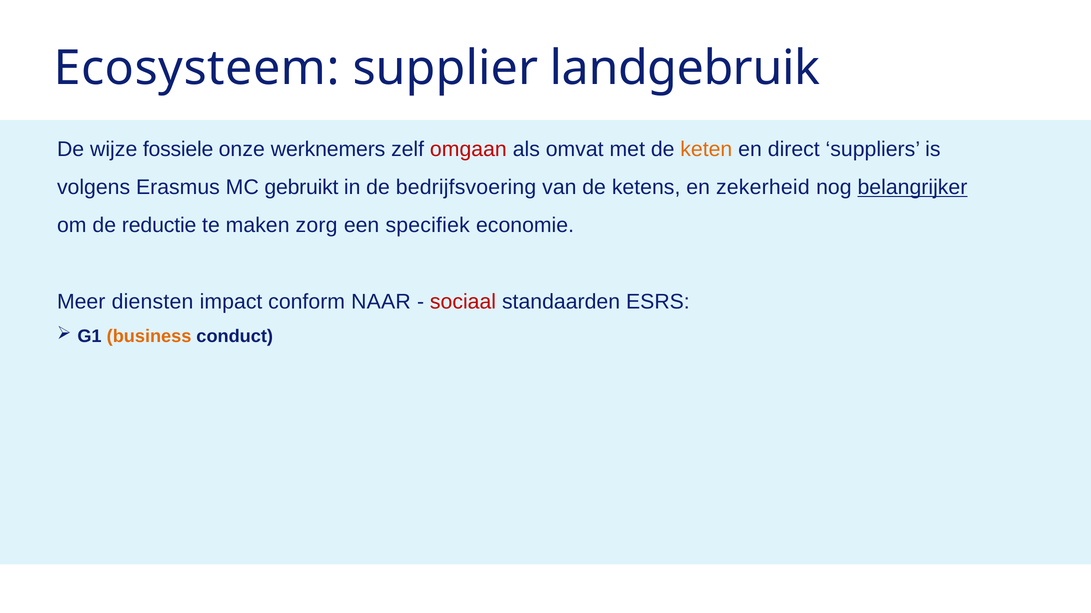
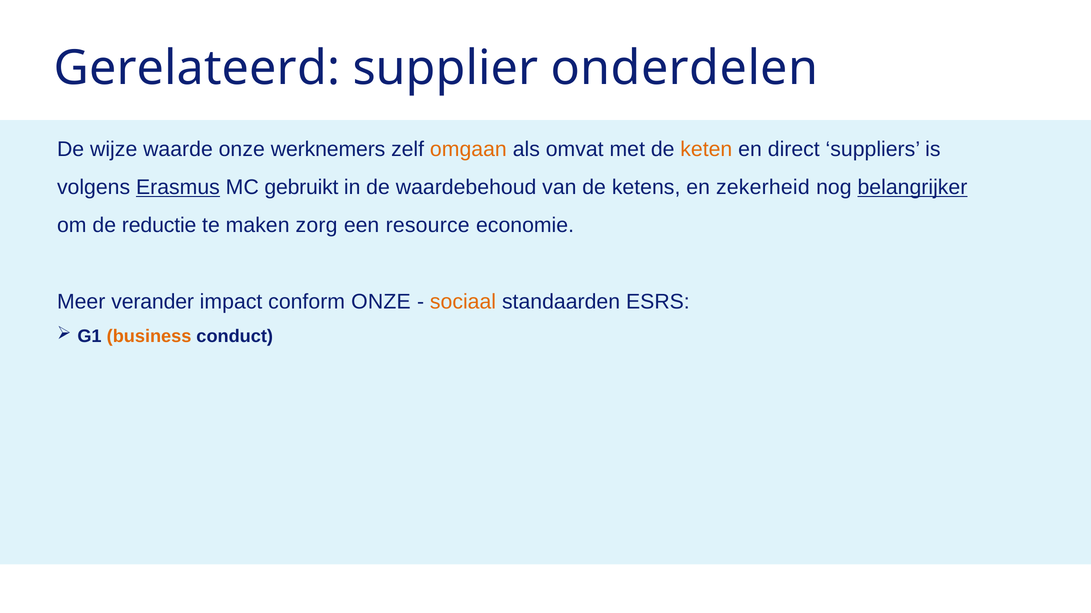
Ecosysteem: Ecosysteem -> Gerelateerd
landgebruik: landgebruik -> onderdelen
fossiele: fossiele -> waarde
omgaan colour: red -> orange
Erasmus underline: none -> present
bedrijfsvoering: bedrijfsvoering -> waardebehoud
specifiek: specifiek -> resource
diensten: diensten -> verander
conform NAAR: NAAR -> ONZE
sociaal colour: red -> orange
